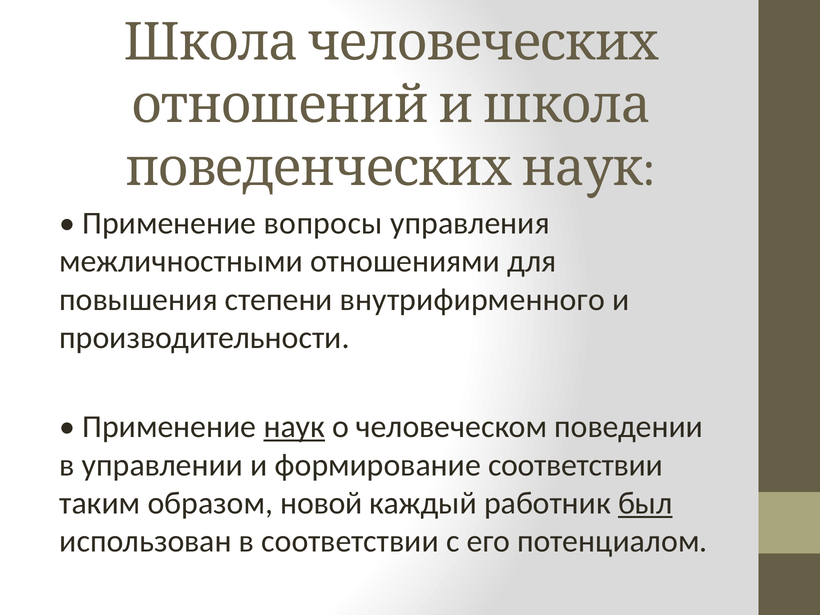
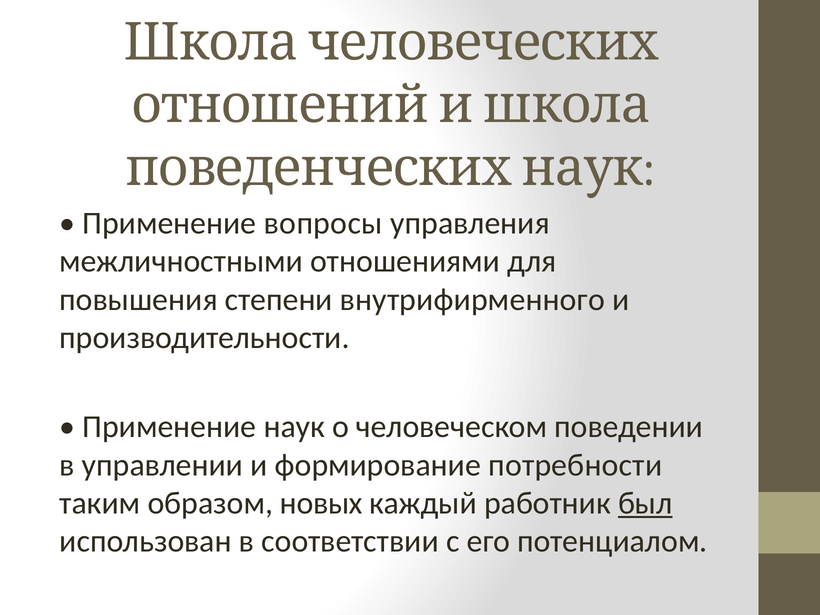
наук underline: present -> none
формирование соответствии: соответствии -> потребности
новой: новой -> новых
